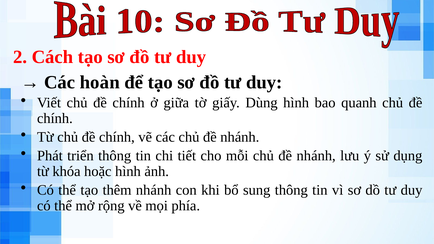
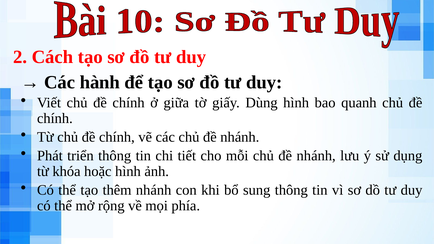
hoàn: hoàn -> hành
